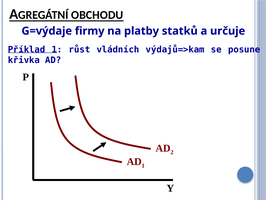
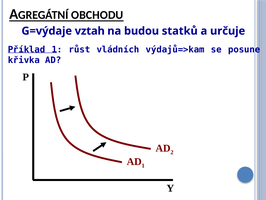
firmy: firmy -> vztah
platby: platby -> budou
